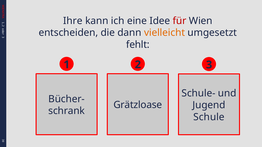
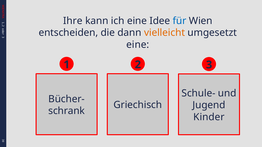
für colour: red -> blue
fehlt at (138, 45): fehlt -> eine
Grätzloase: Grätzloase -> Griechisch
Schule: Schule -> Kinder
